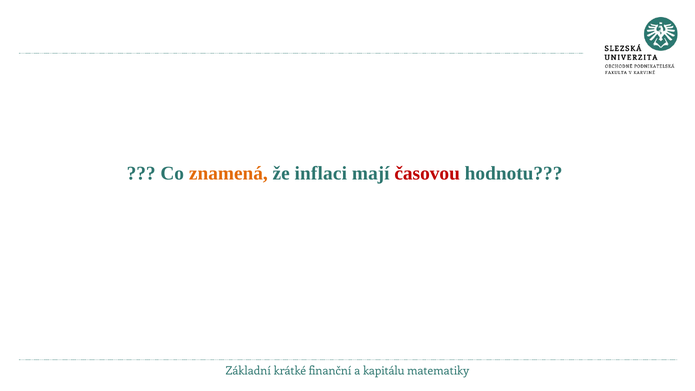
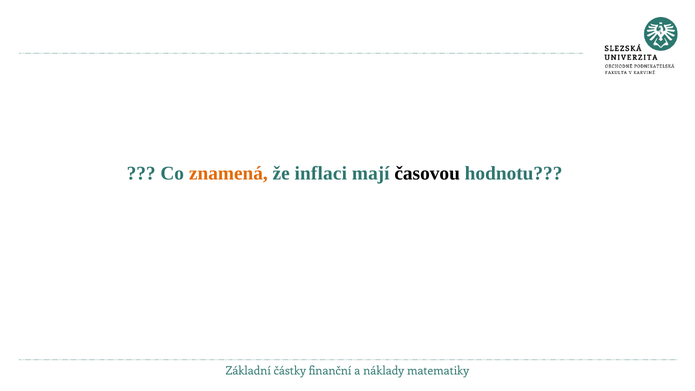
časovou colour: red -> black
krátké: krátké -> částky
kapitálu: kapitálu -> náklady
